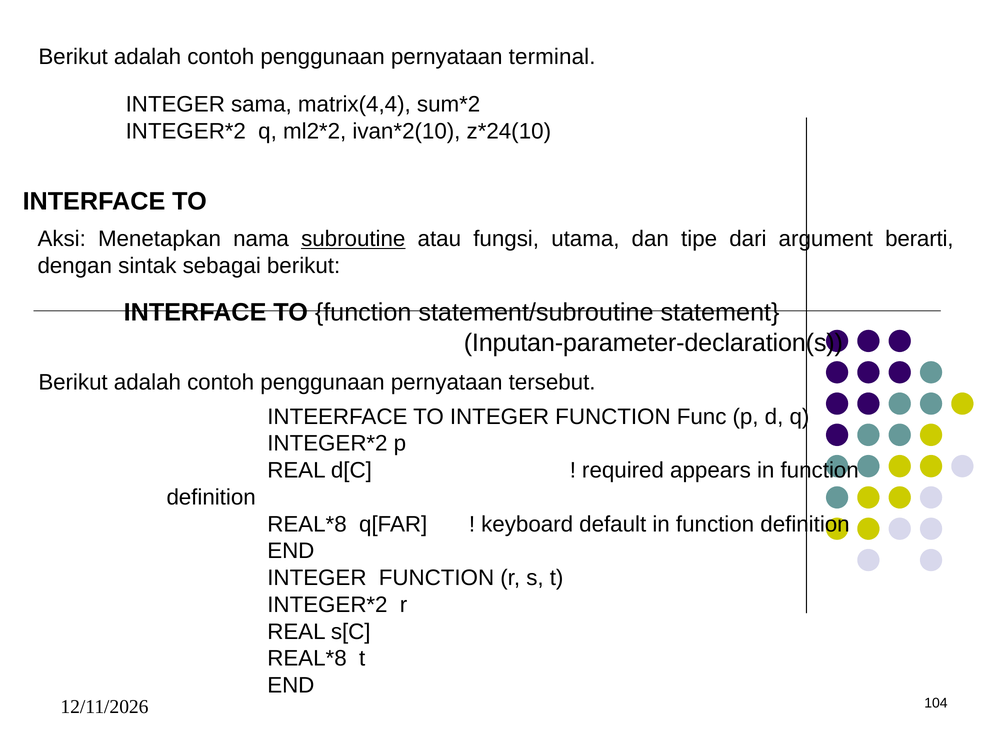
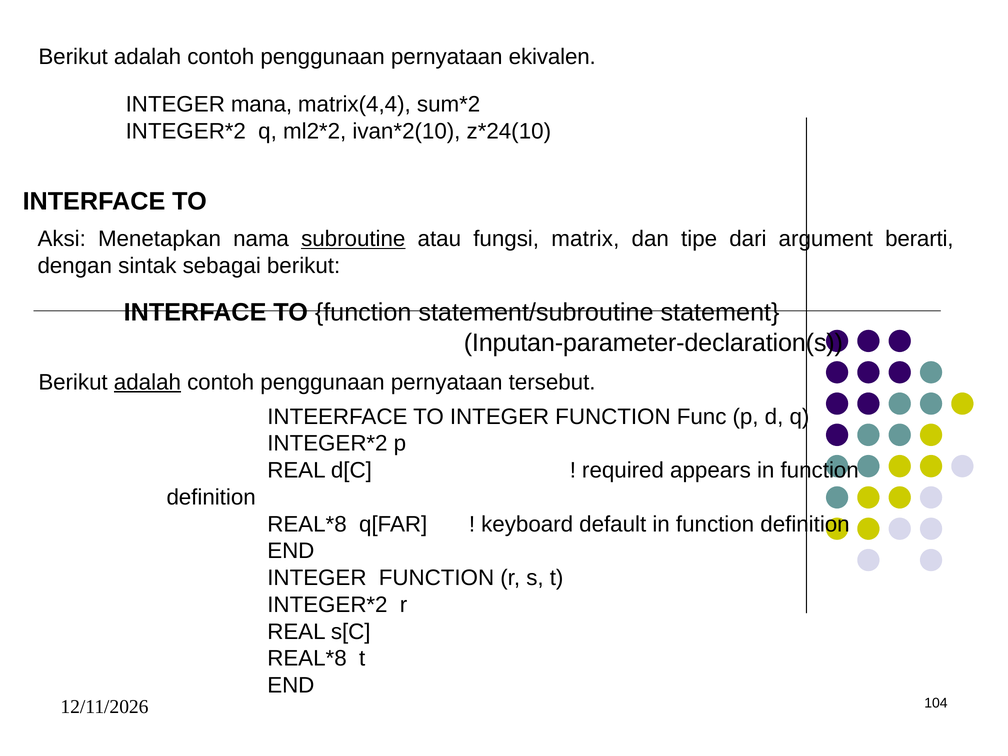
terminal: terminal -> ekivalen
sama: sama -> mana
utama: utama -> matrix
adalah at (147, 382) underline: none -> present
